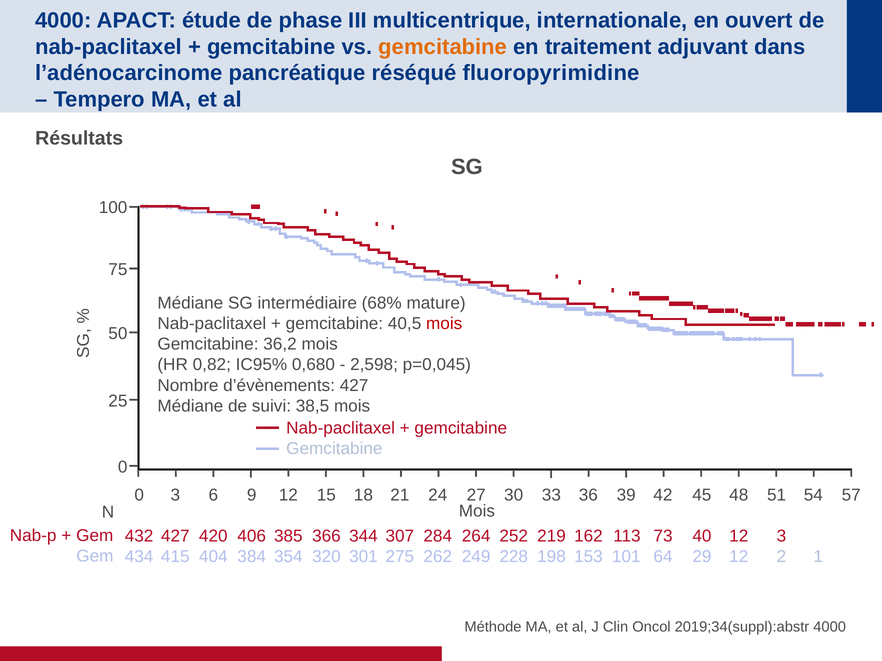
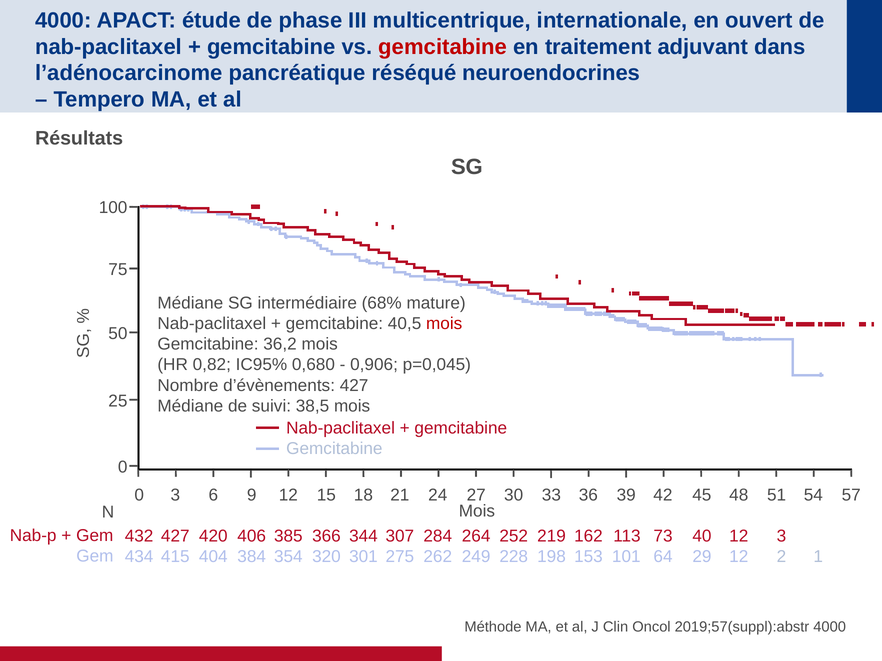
gemcitabine at (443, 47) colour: orange -> red
fluoropyrimidine: fluoropyrimidine -> neuroendocrines
2,598: 2,598 -> 0,906
2019;34(suppl):abstr: 2019;34(suppl):abstr -> 2019;57(suppl):abstr
